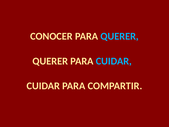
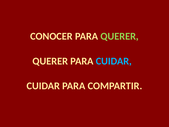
QUERER at (120, 36) colour: light blue -> light green
